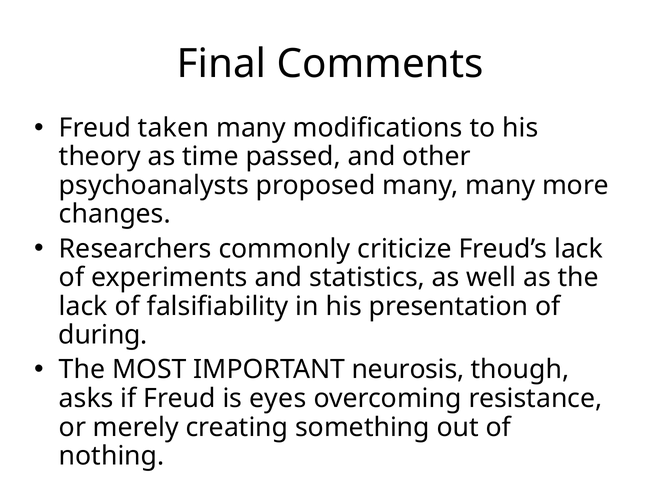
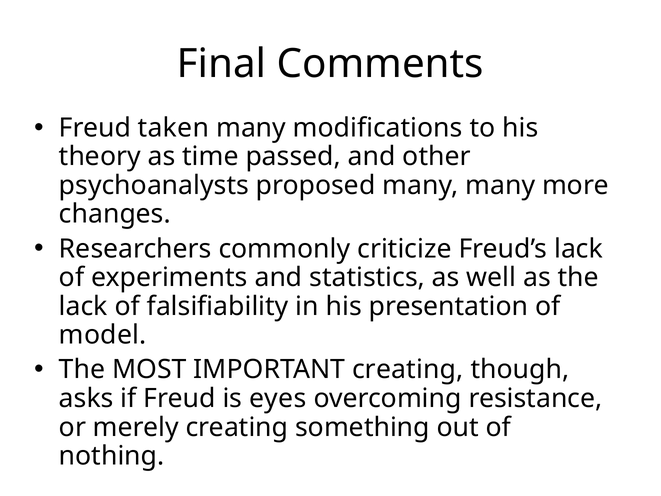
during: during -> model
IMPORTANT neurosis: neurosis -> creating
